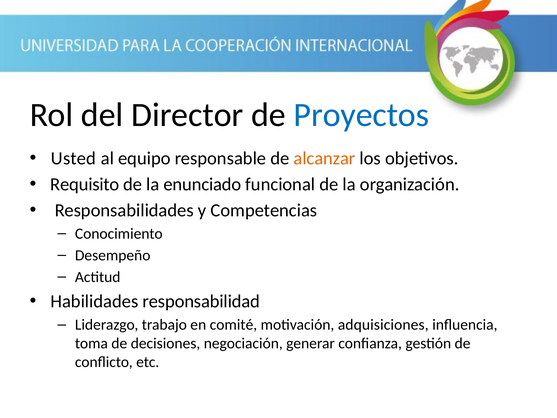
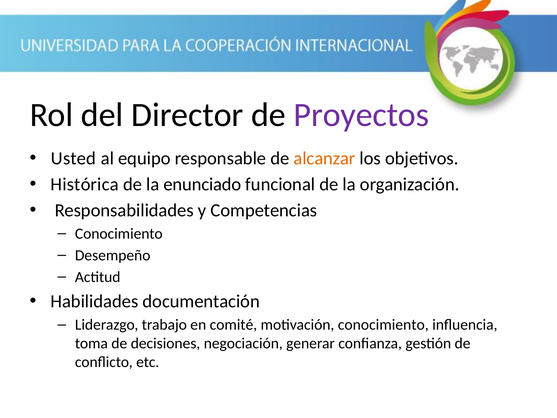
Proyectos colour: blue -> purple
Requisito: Requisito -> Histórica
responsabilidad: responsabilidad -> documentación
motivación adquisiciones: adquisiciones -> conocimiento
